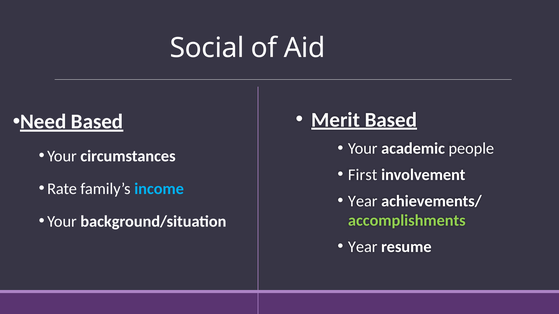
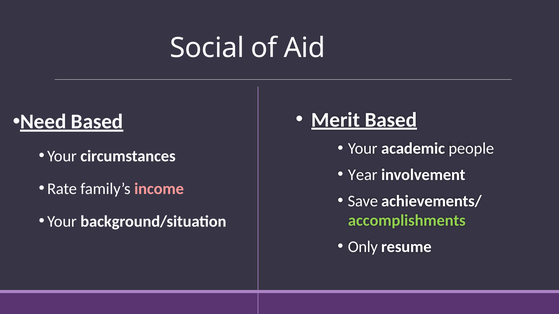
First: First -> Year
income colour: light blue -> pink
Year at (363, 201): Year -> Save
Year at (363, 247): Year -> Only
